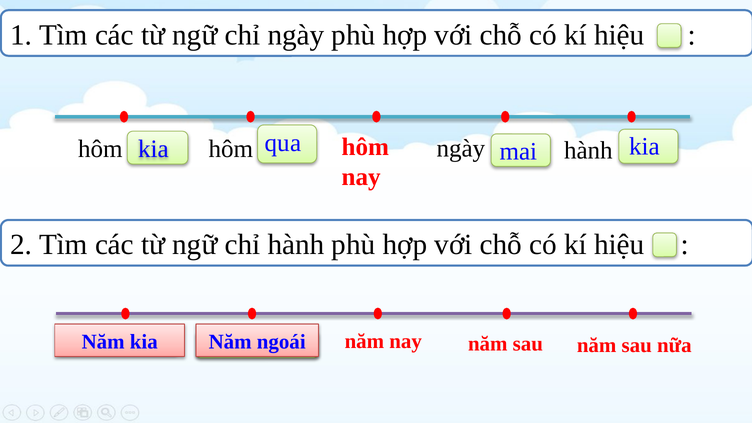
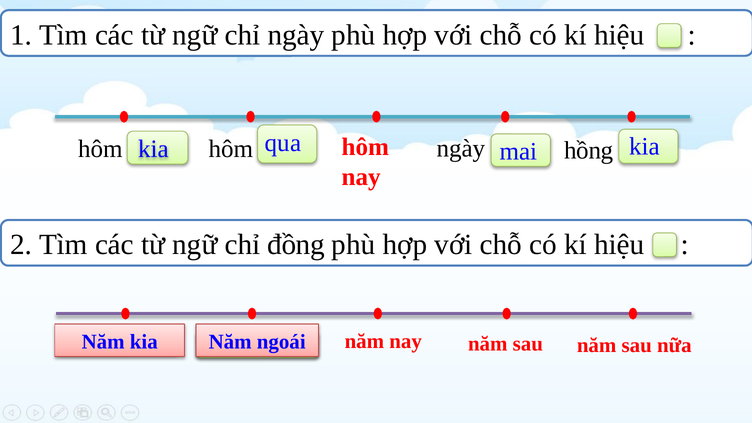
mai hành: hành -> hồng
chỉ hành: hành -> đồng
